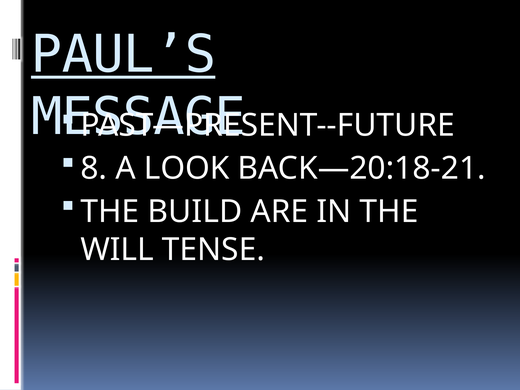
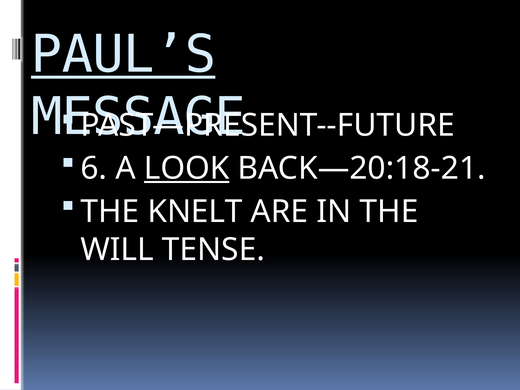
8: 8 -> 6
LOOK underline: none -> present
BUILD: BUILD -> KNELT
